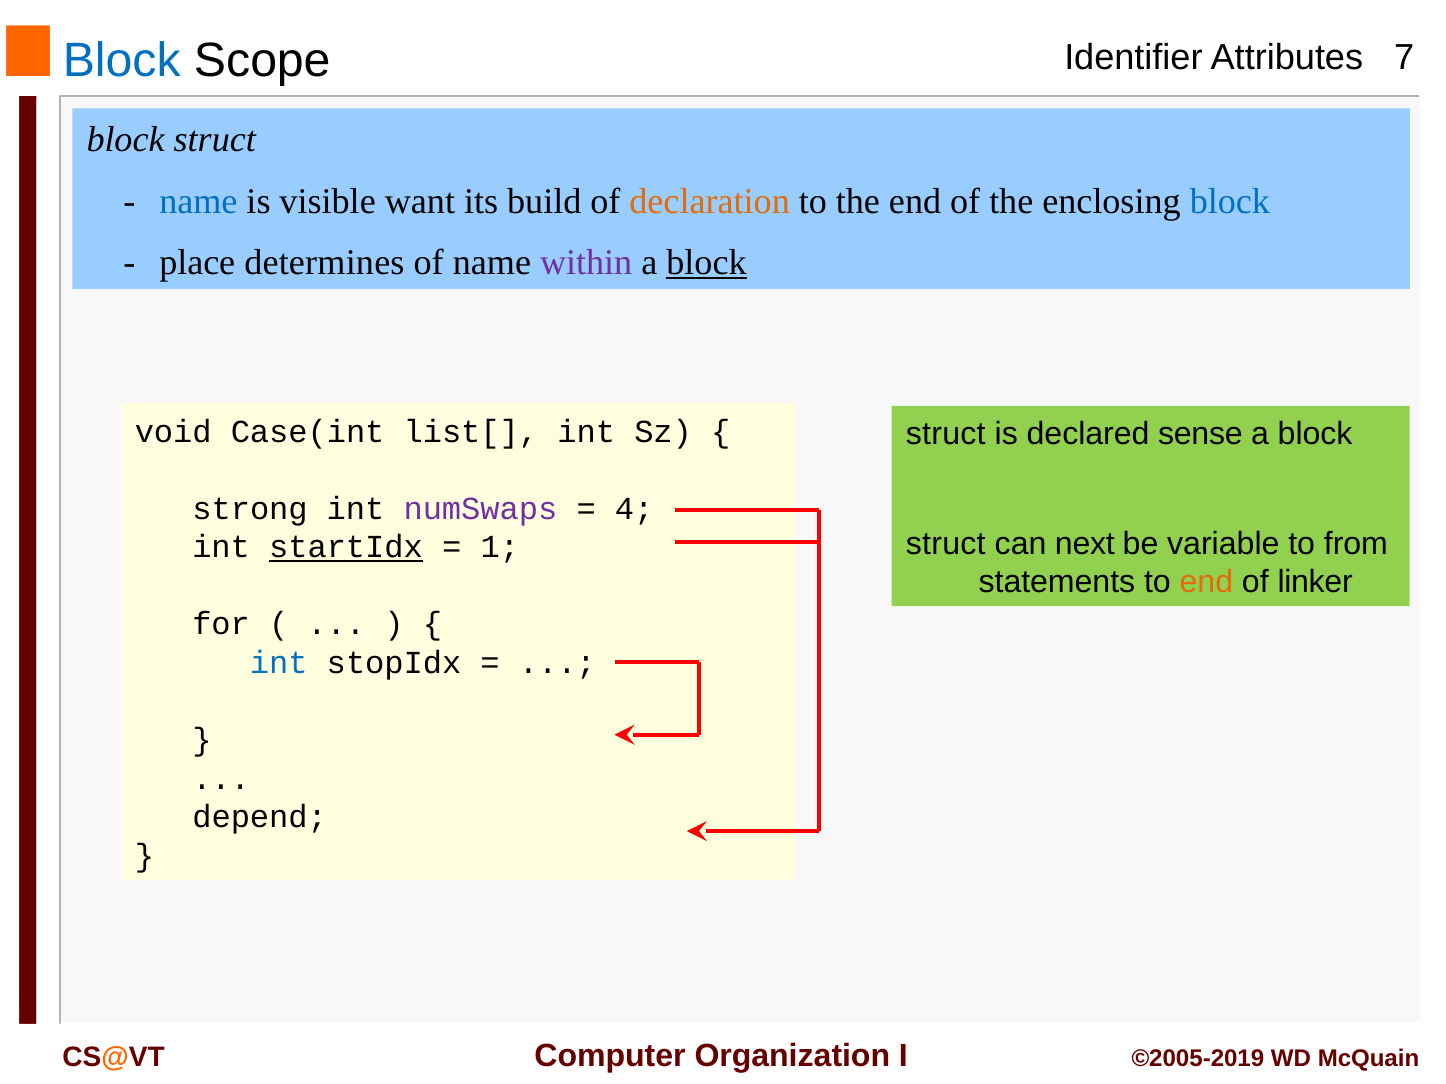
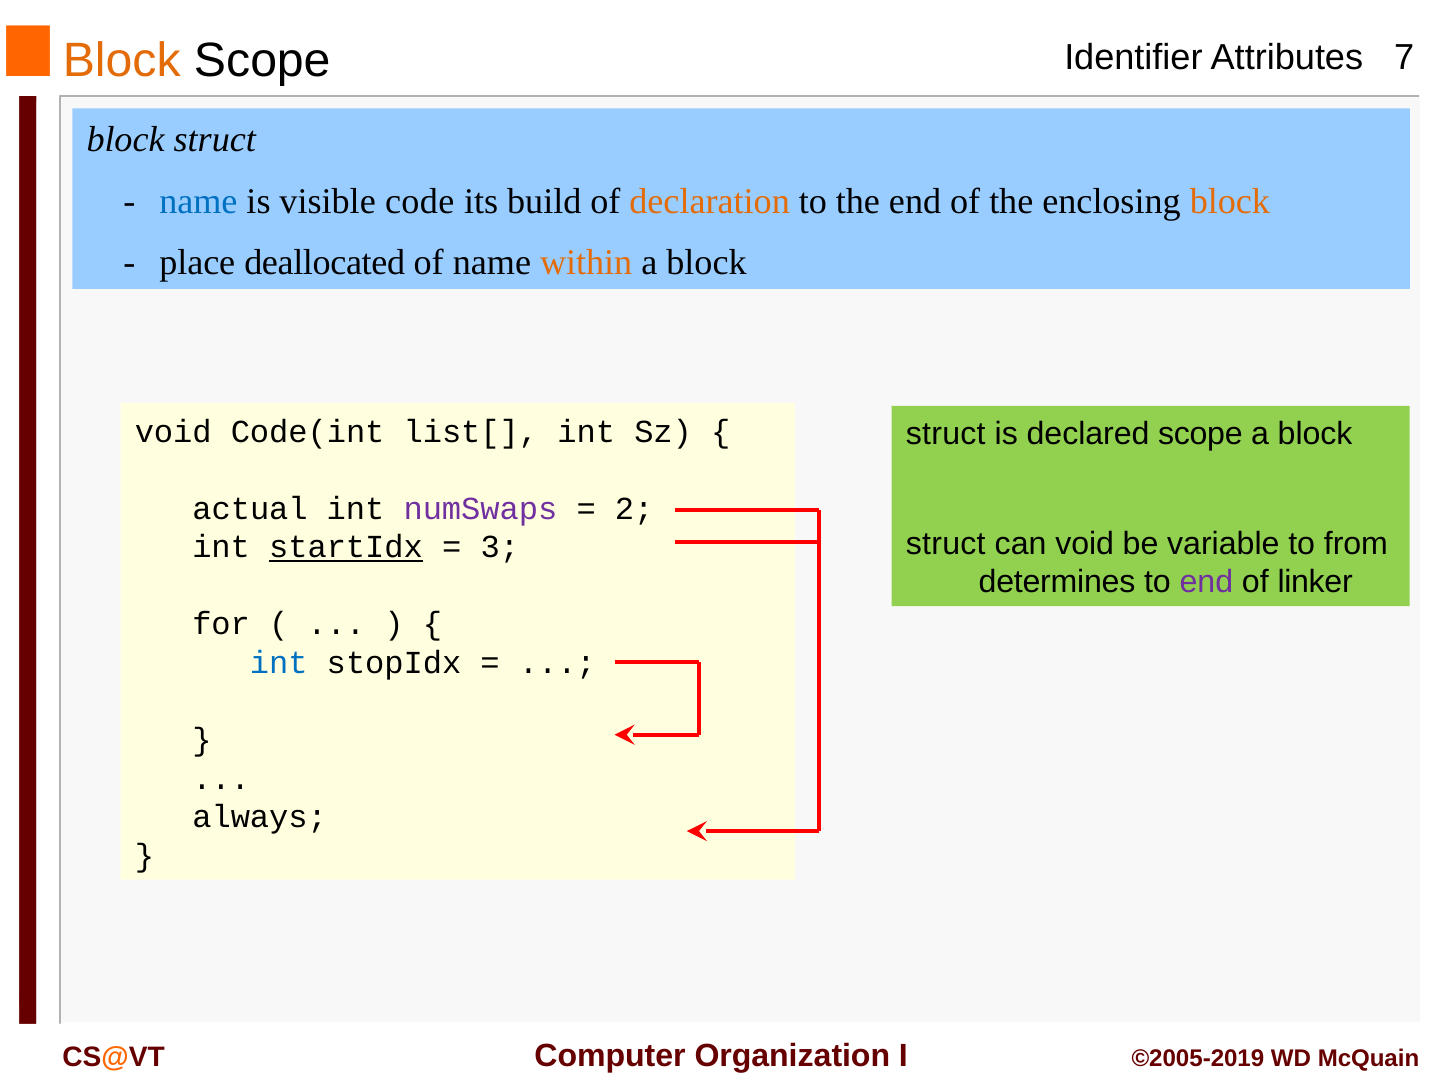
Block at (122, 61) colour: blue -> orange
want: want -> code
block at (1230, 201) colour: blue -> orange
determines: determines -> deallocated
within colour: purple -> orange
block at (707, 263) underline: present -> none
declared sense: sense -> scope
Case(int: Case(int -> Code(int
strong: strong -> actual
4: 4 -> 2
can next: next -> void
1: 1 -> 3
statements: statements -> determines
end at (1206, 582) colour: orange -> purple
depend: depend -> always
